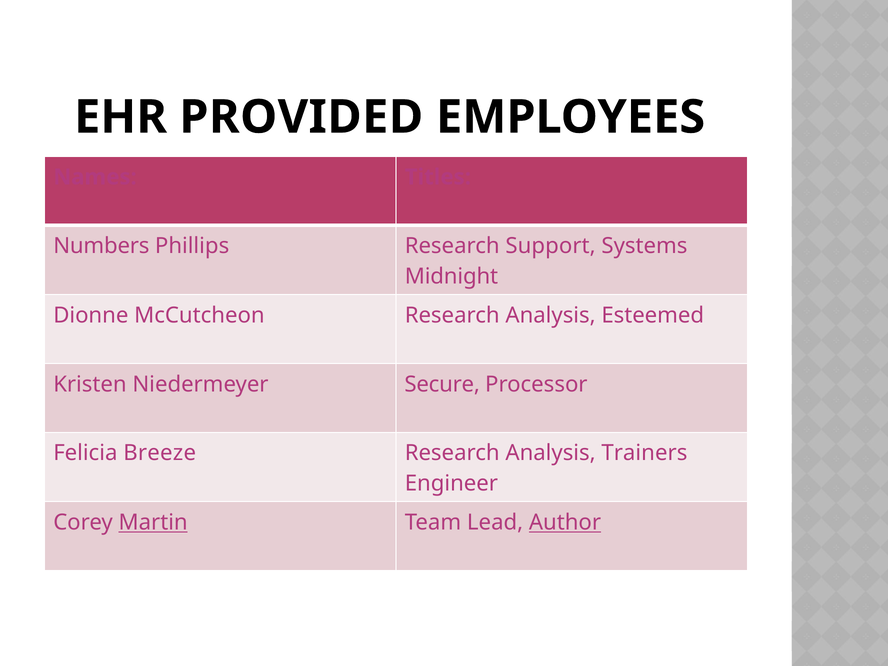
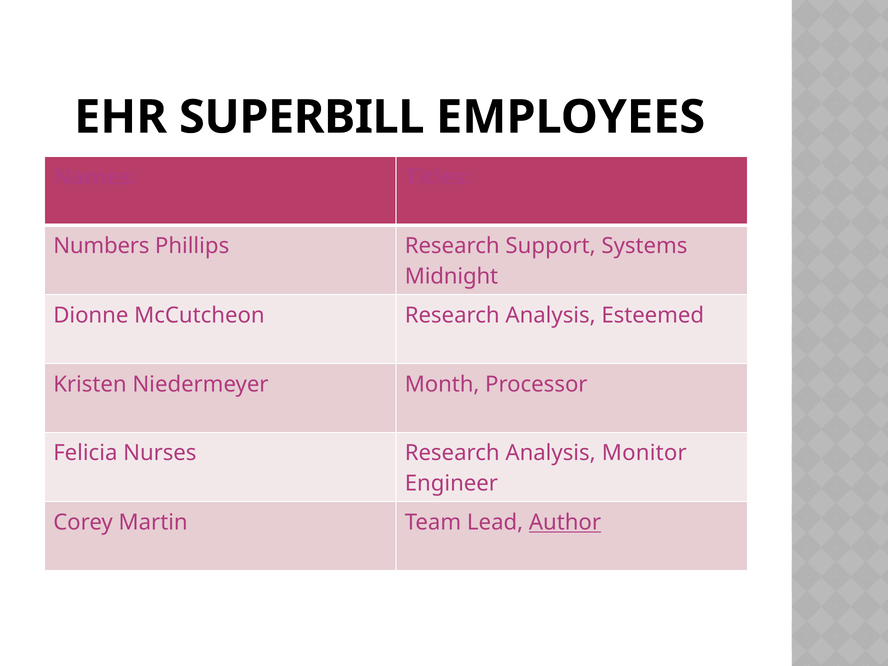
PROVIDED: PROVIDED -> SUPERBILL
Secure: Secure -> Month
Breeze: Breeze -> Nurses
Trainers: Trainers -> Monitor
Martin underline: present -> none
